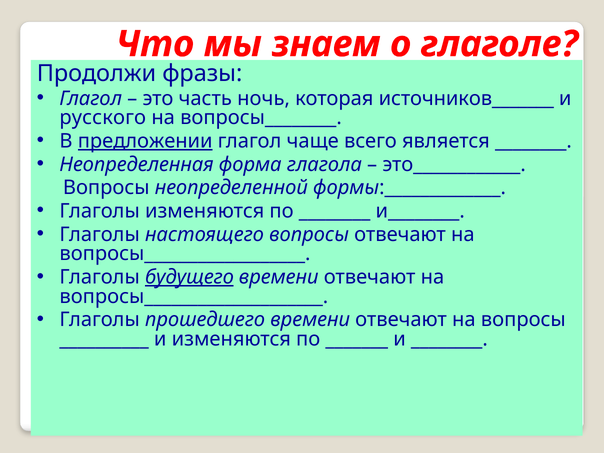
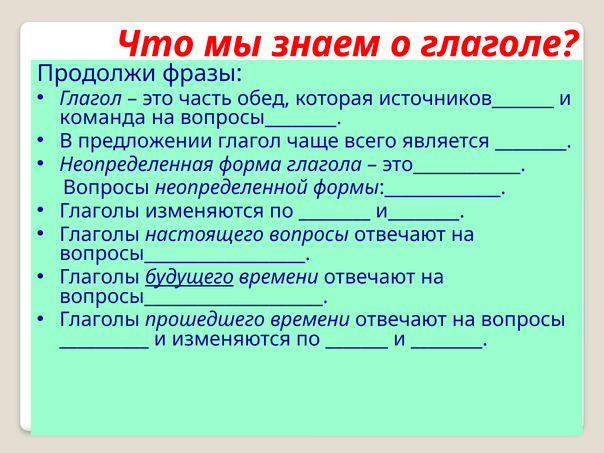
ночь: ночь -> обед
русского: русского -> команда
предложении underline: present -> none
